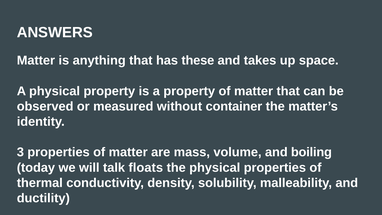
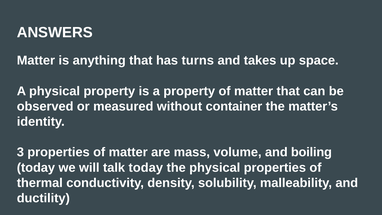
these: these -> turns
talk floats: floats -> today
